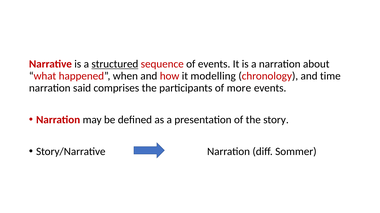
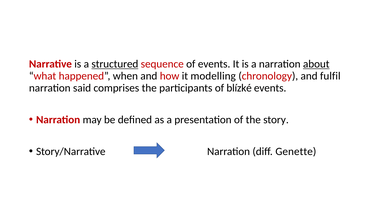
about underline: none -> present
time: time -> fulfil
more: more -> blízké
Sommer: Sommer -> Genette
